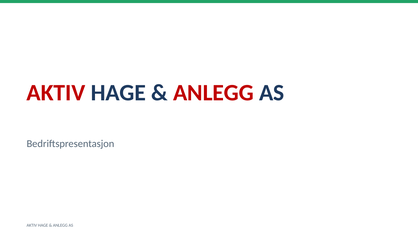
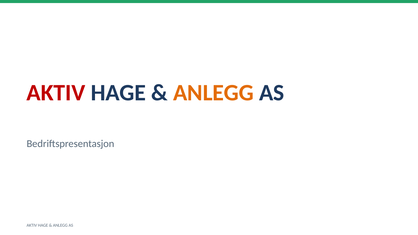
ANLEGG at (213, 93) colour: red -> orange
